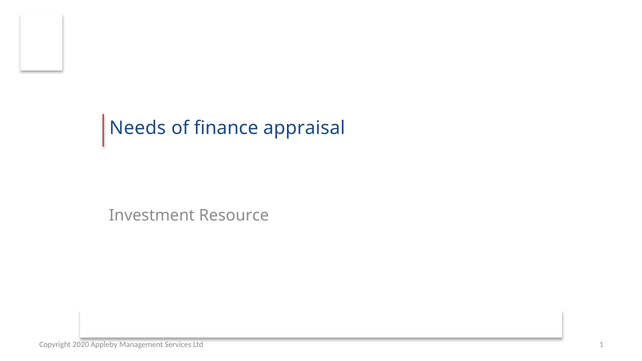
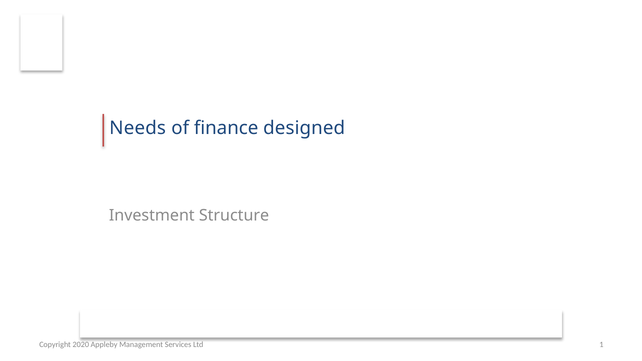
appraisal: appraisal -> designed
Resource: Resource -> Structure
